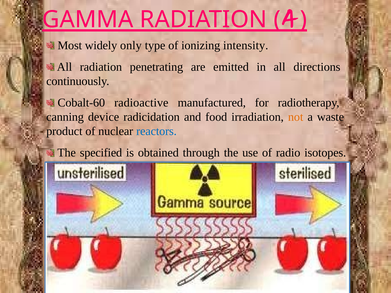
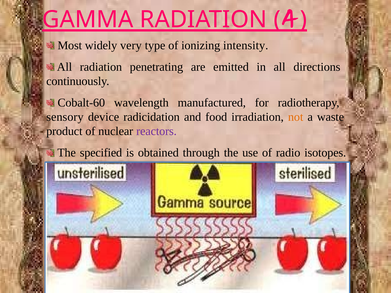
only: only -> very
radioactive: radioactive -> wavelength
canning: canning -> sensory
reactors colour: blue -> purple
